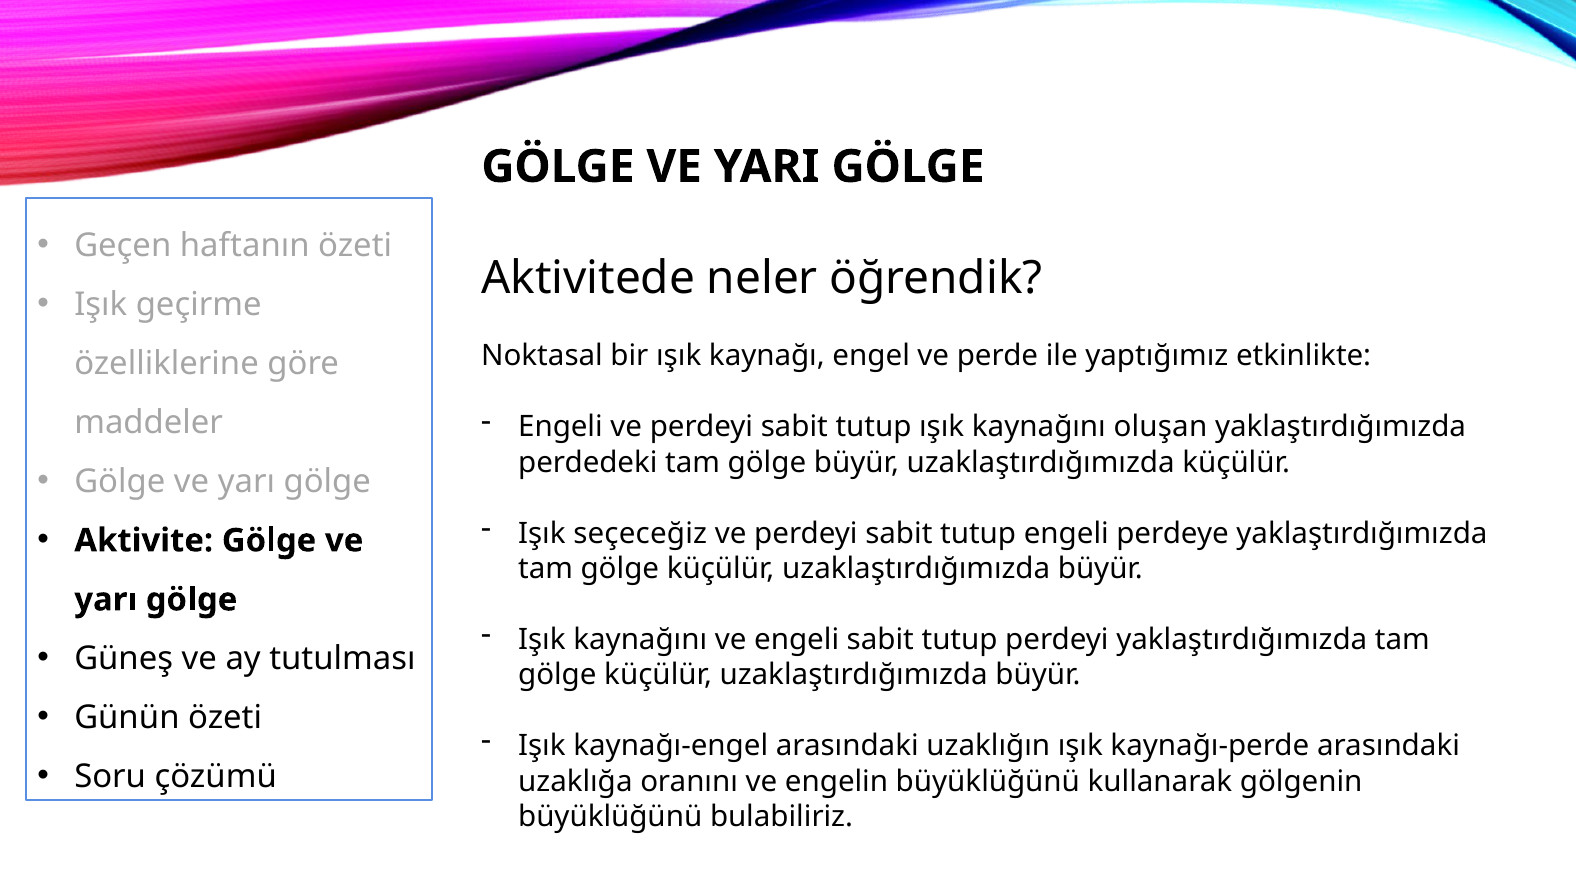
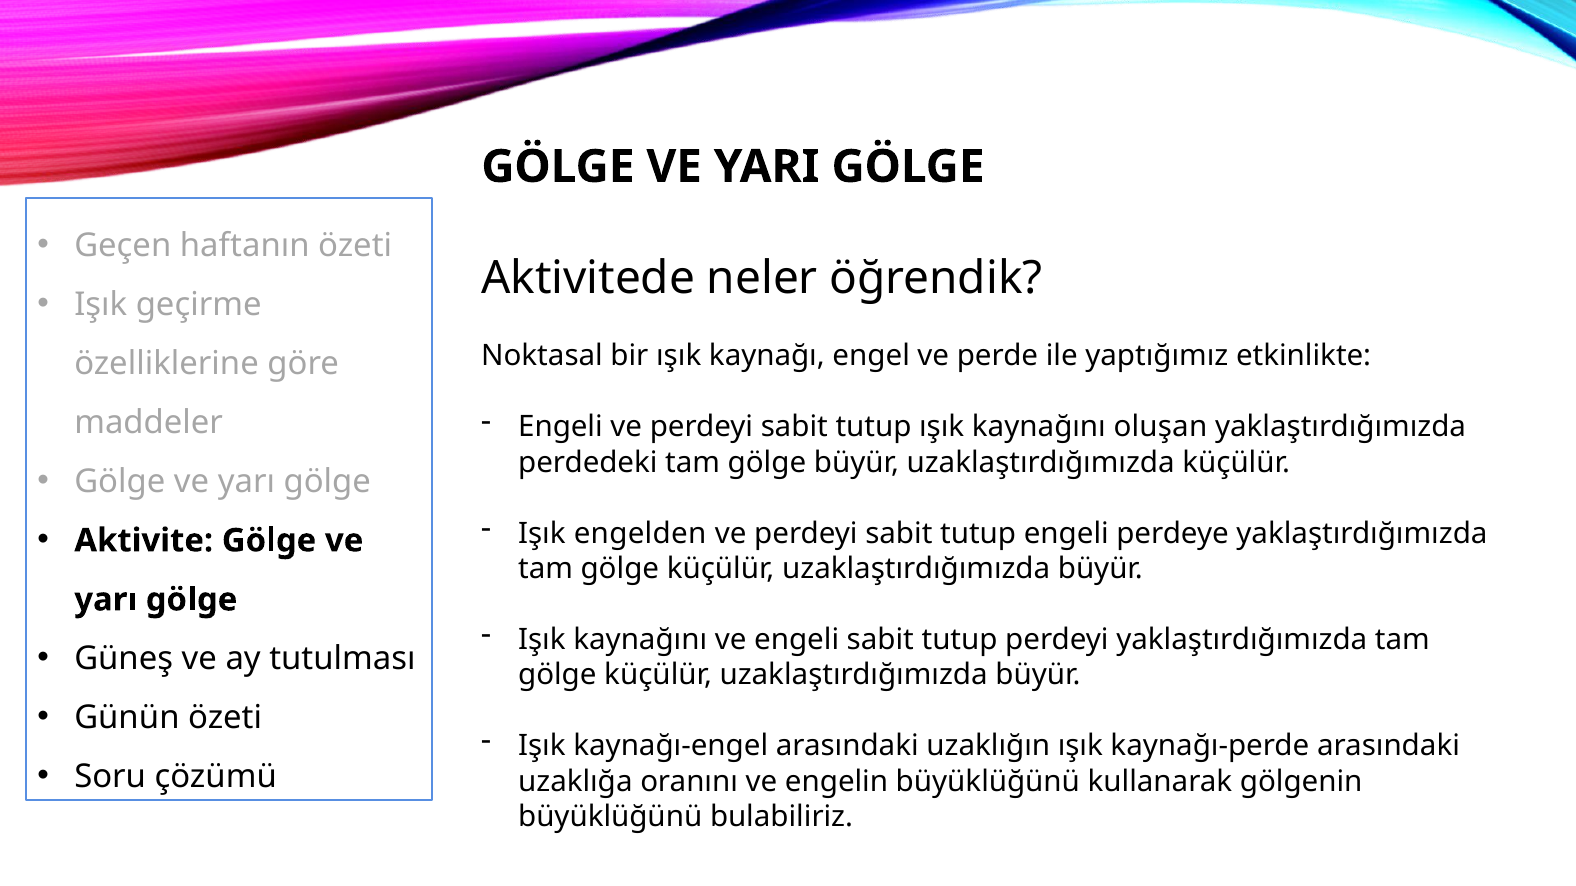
seçeceğiz: seçeceğiz -> engelden
